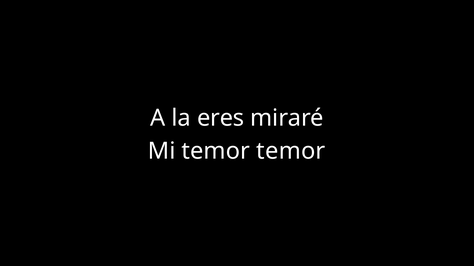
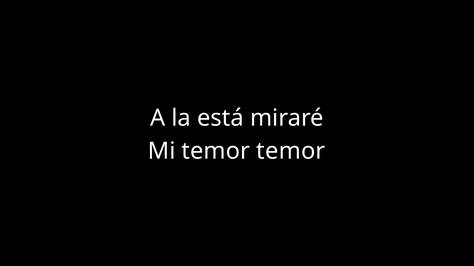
eres: eres -> está
